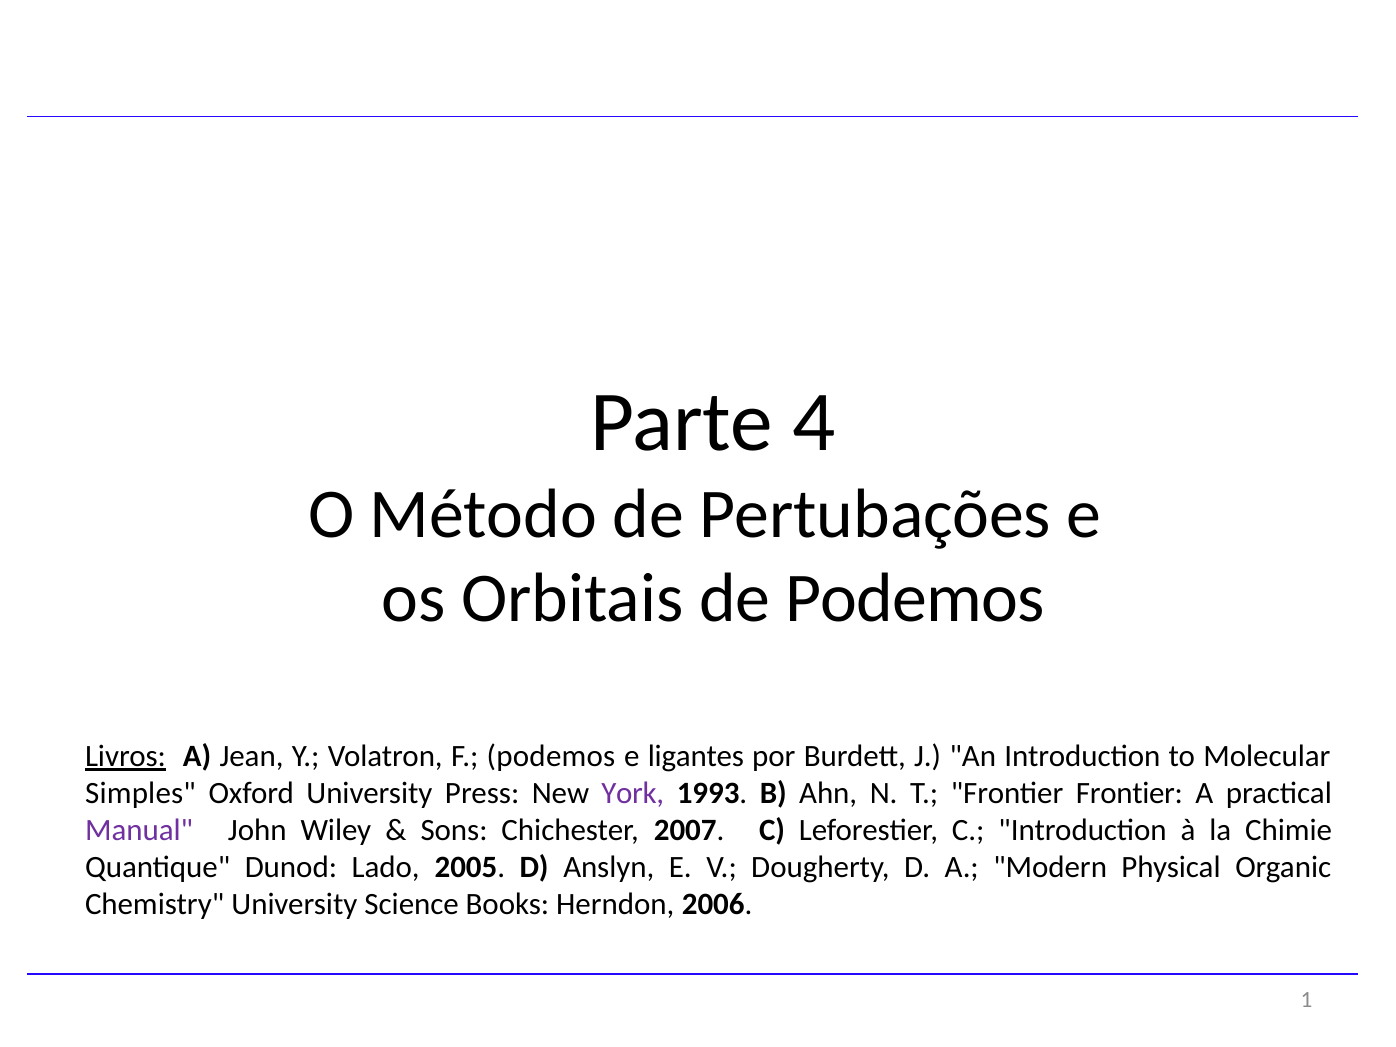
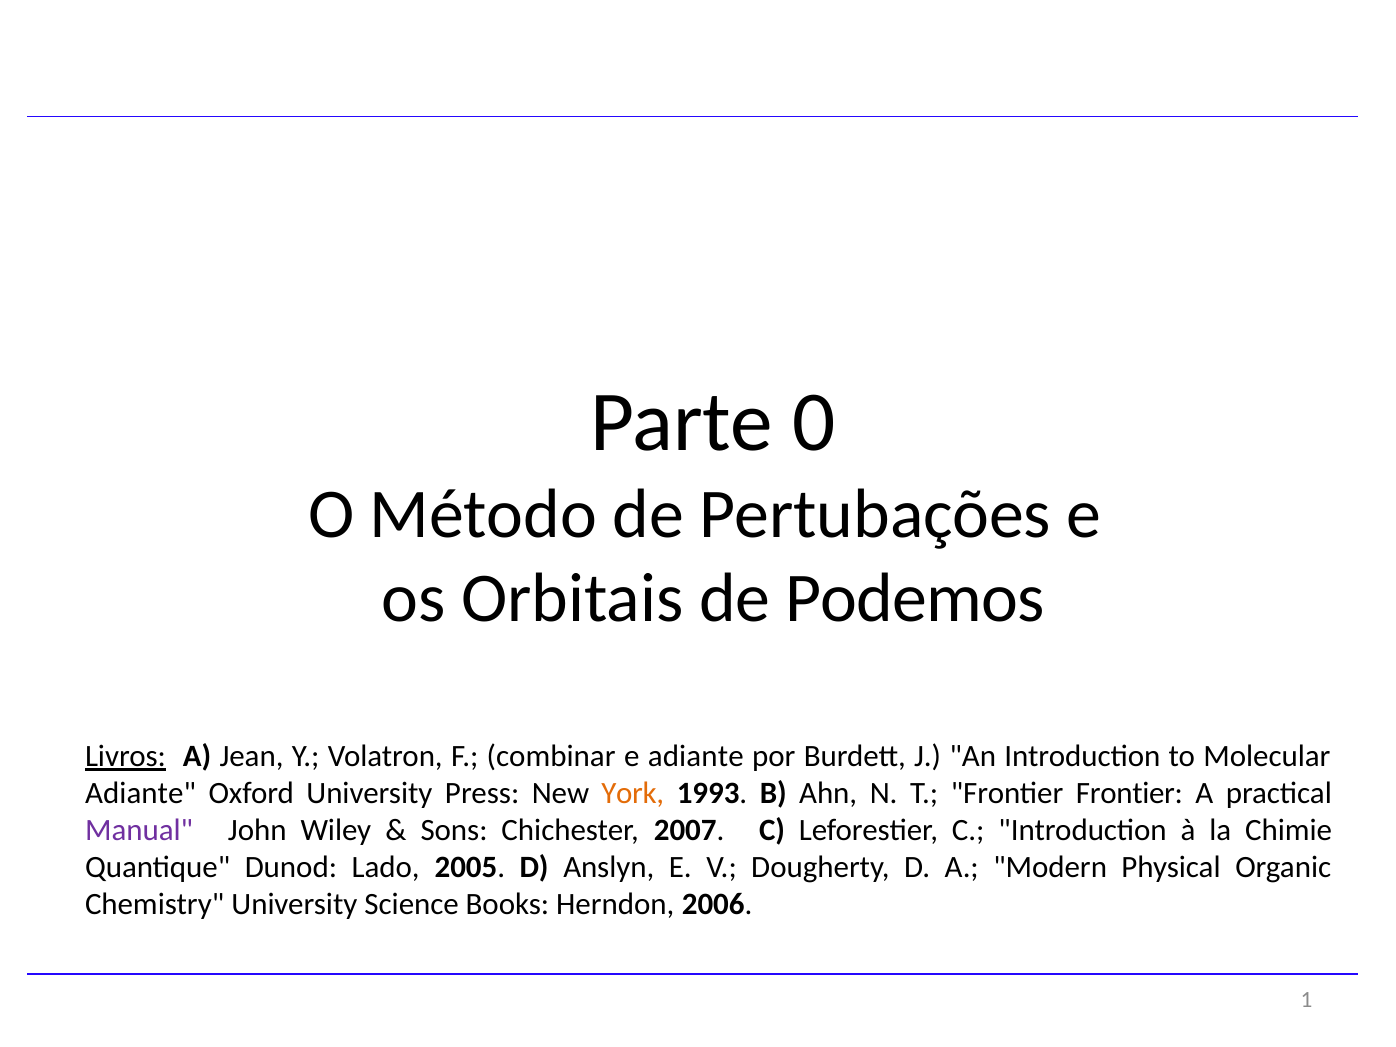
4: 4 -> 0
F podemos: podemos -> combinar
e ligantes: ligantes -> adiante
Simples at (140, 793): Simples -> Adiante
York colour: purple -> orange
